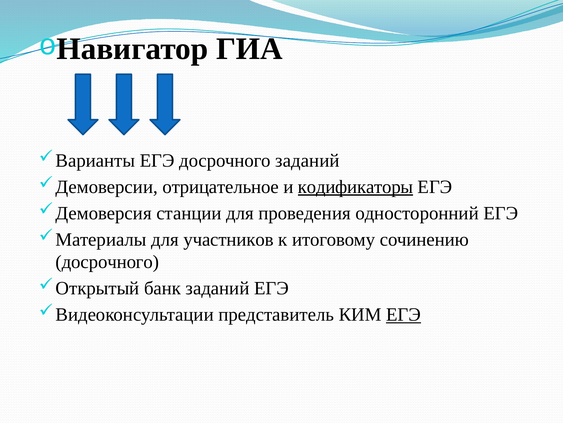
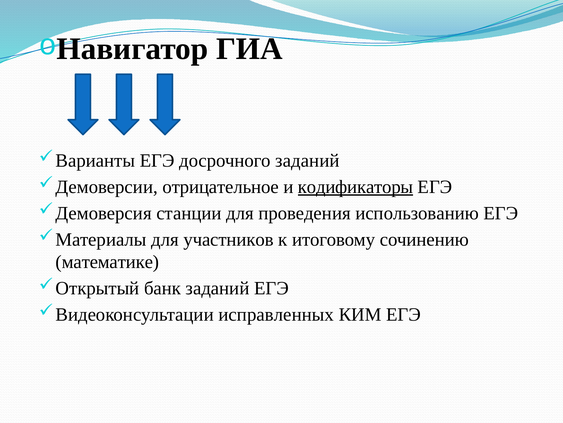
односторонний: односторонний -> использованию
досрочного at (107, 262): досрочного -> математике
представитель: представитель -> исправленных
ЕГЭ at (404, 314) underline: present -> none
